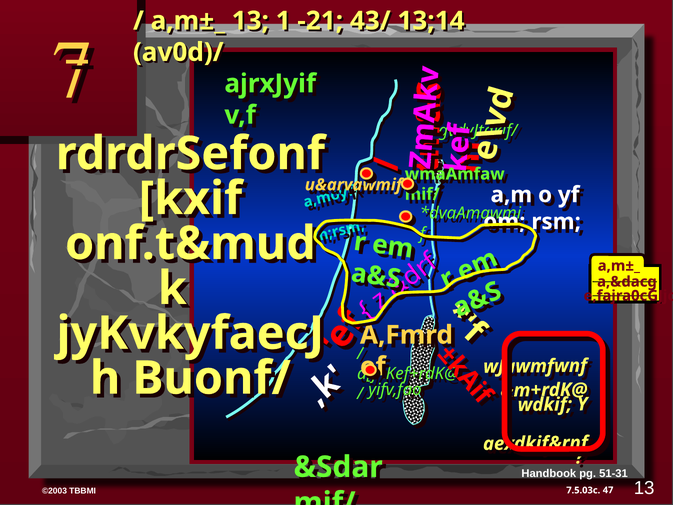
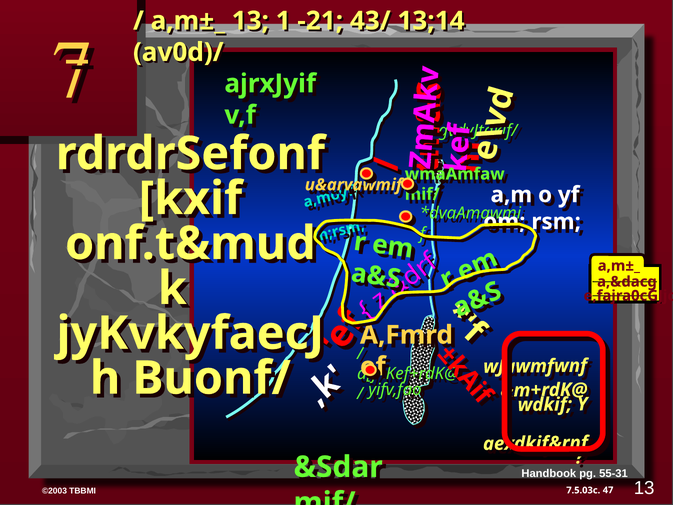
51-31: 51-31 -> 55-31
